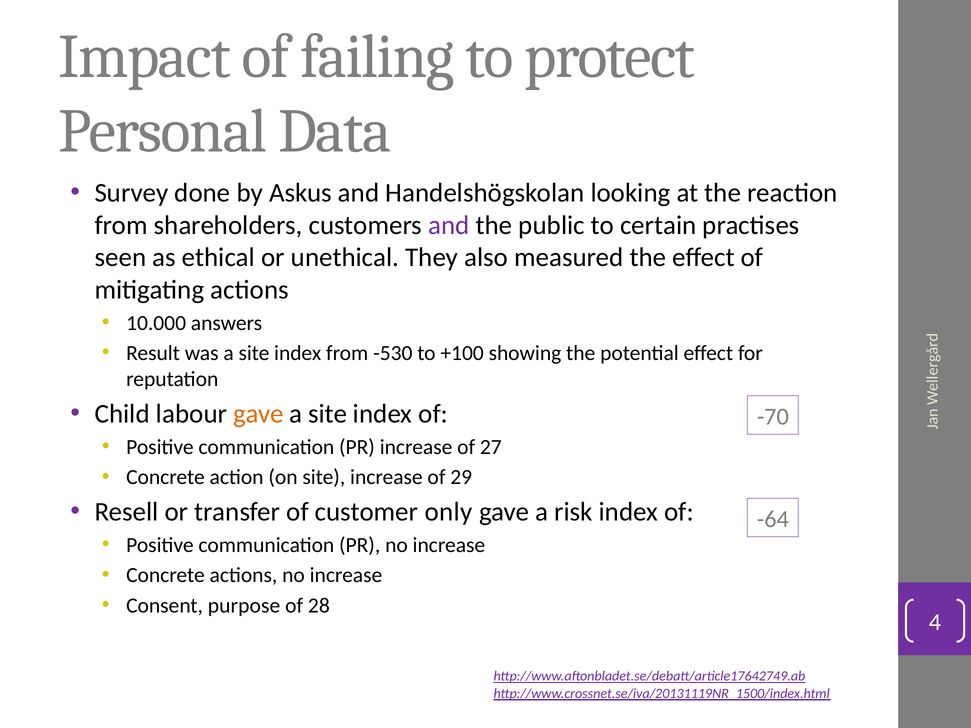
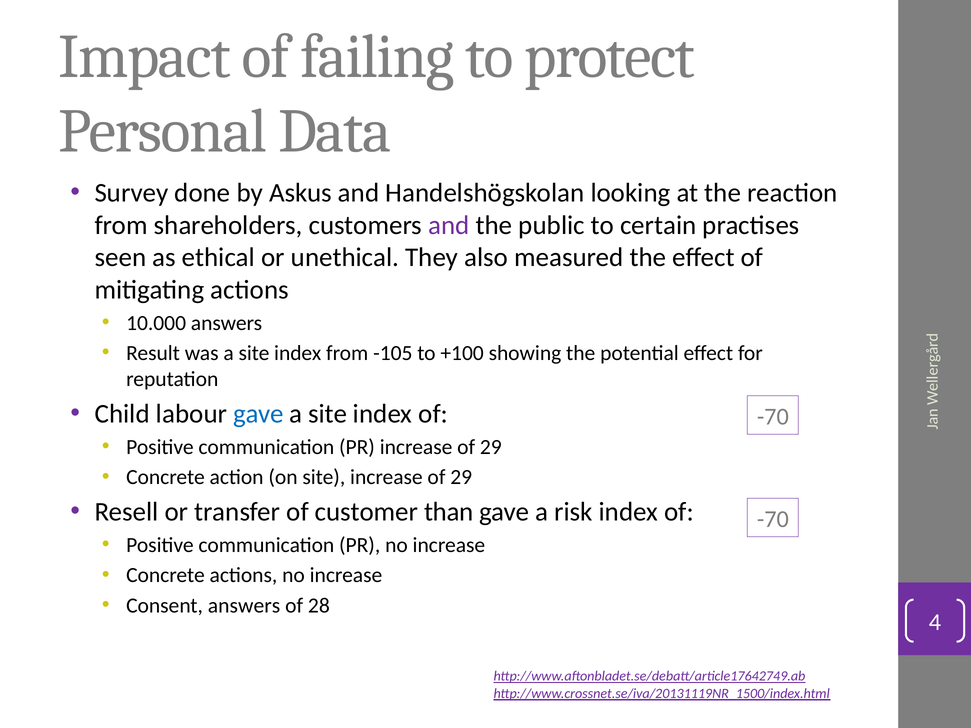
-530: -530 -> -105
gave at (258, 414) colour: orange -> blue
PR increase of 27: 27 -> 29
only: only -> than
-64 at (773, 519): -64 -> -70
Consent purpose: purpose -> answers
